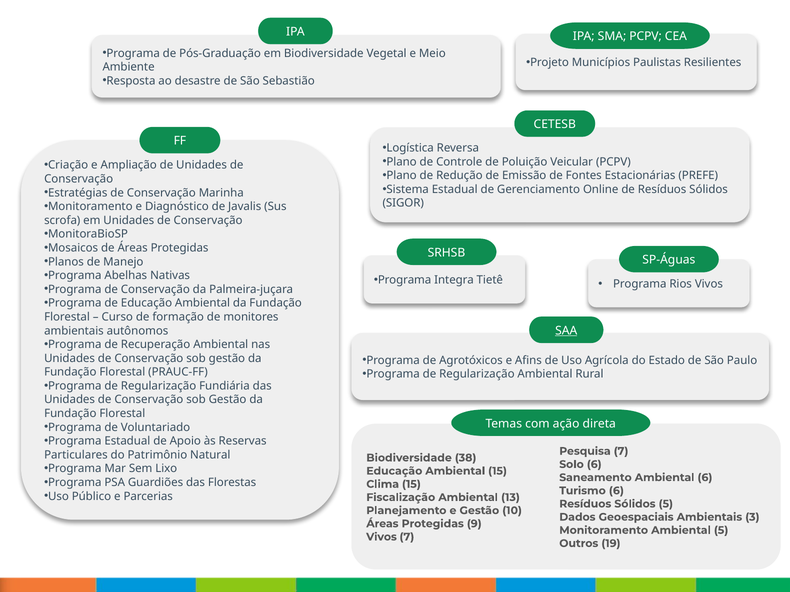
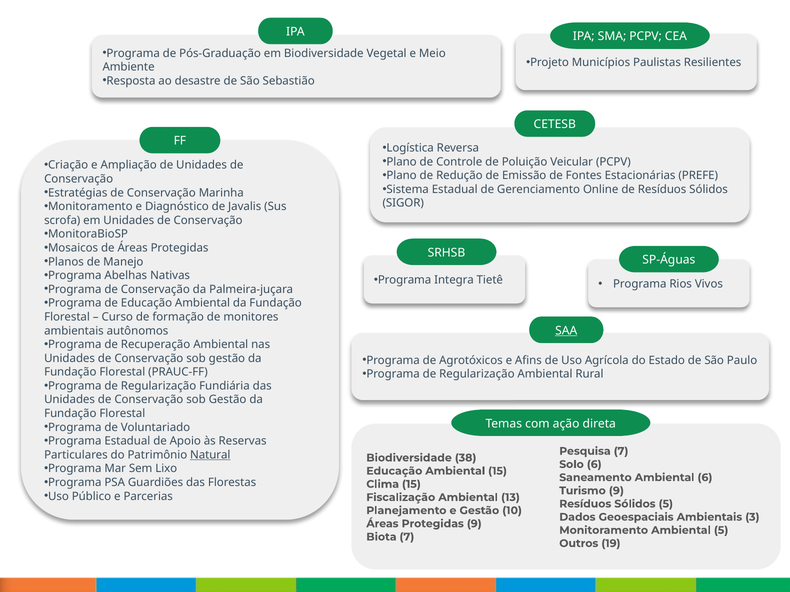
Natural underline: none -> present
Turismo 6: 6 -> 9
Vivos at (381, 537): Vivos -> Biota
